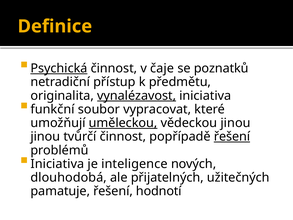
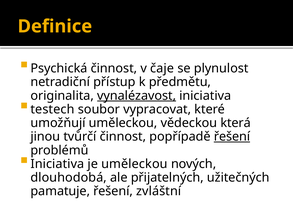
Psychická underline: present -> none
poznatků: poznatků -> plynulost
funkční: funkční -> testech
uměleckou at (123, 123) underline: present -> none
vědeckou jinou: jinou -> která
je inteligence: inteligence -> uměleckou
hodnotí: hodnotí -> zvláštní
